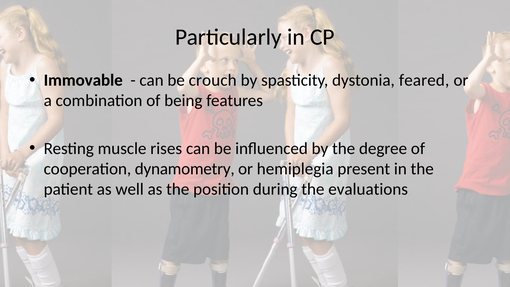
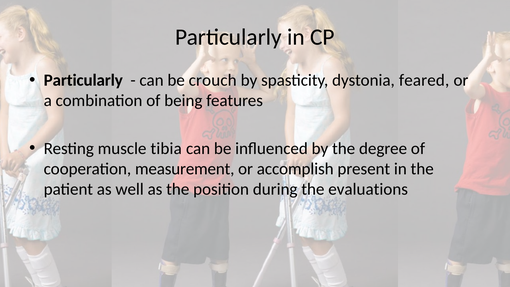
Immovable at (83, 80): Immovable -> Particularly
rises: rises -> tibia
dynamometry: dynamometry -> measurement
hemiplegia: hemiplegia -> accomplish
